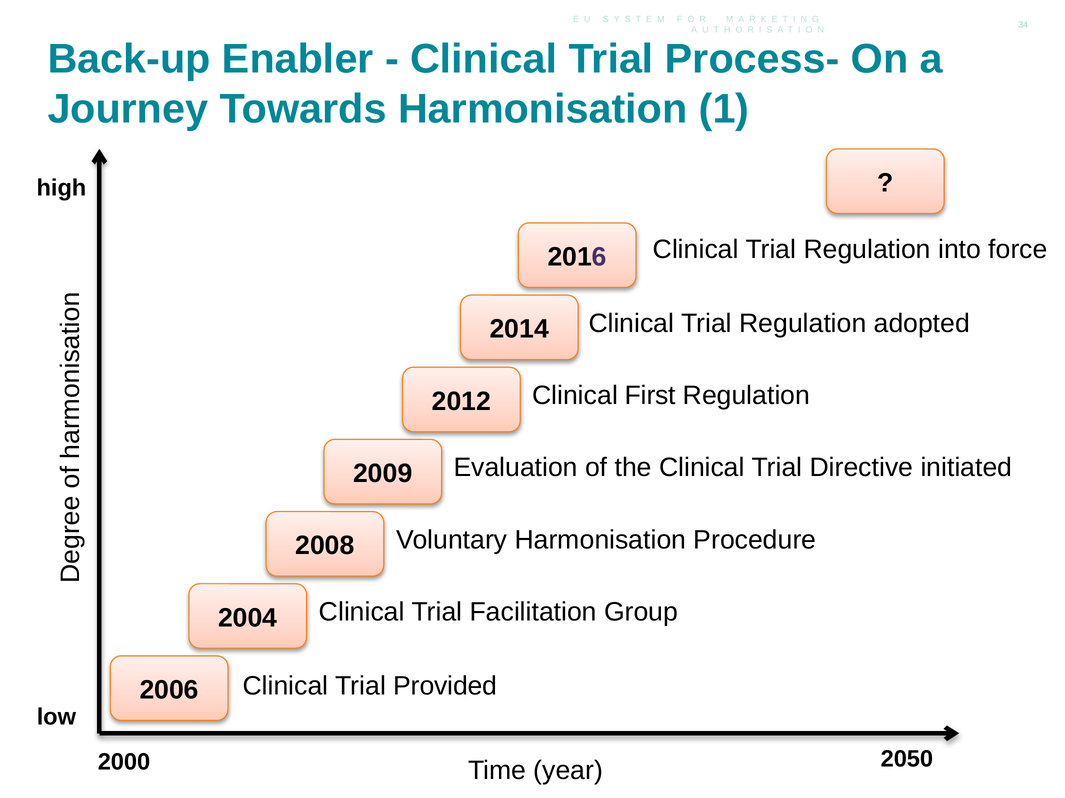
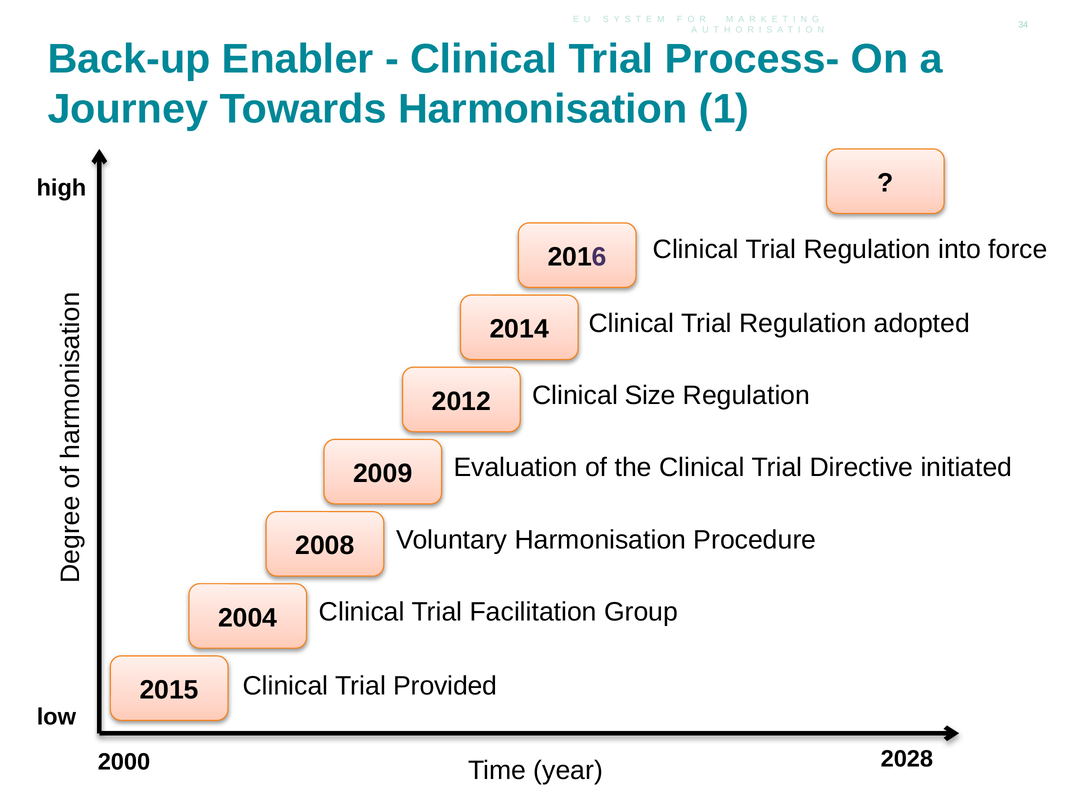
First: First -> Size
2006: 2006 -> 2015
2050: 2050 -> 2028
